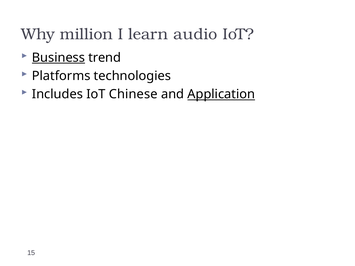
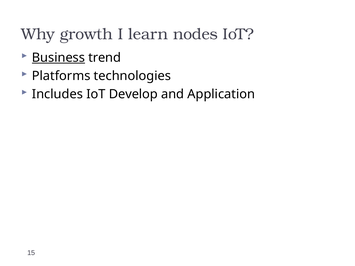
million: million -> growth
audio: audio -> nodes
Chinese: Chinese -> Develop
Application underline: present -> none
